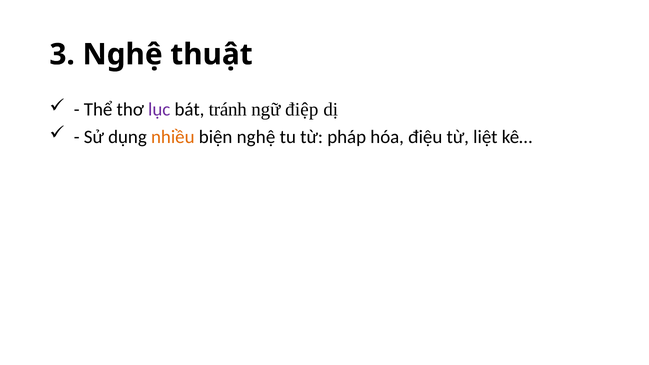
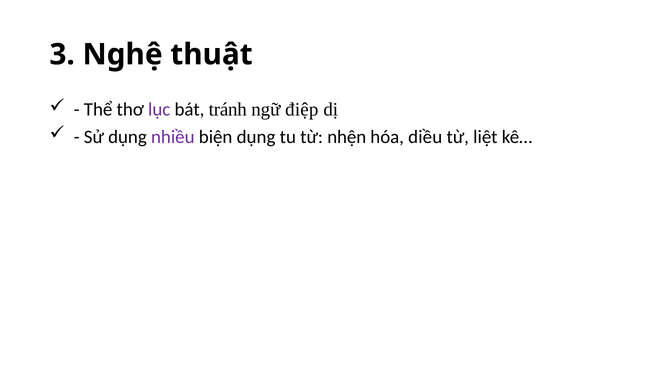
nhiều colour: orange -> purple
biện nghệ: nghệ -> dụng
pháp: pháp -> nhện
điệu: điệu -> diều
